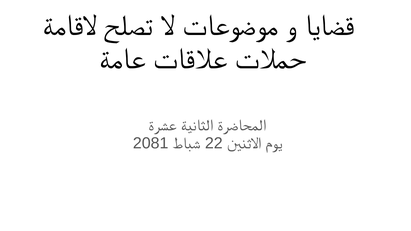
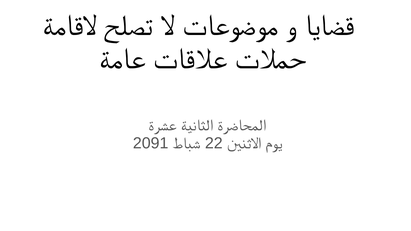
2081: 2081 -> 2091
